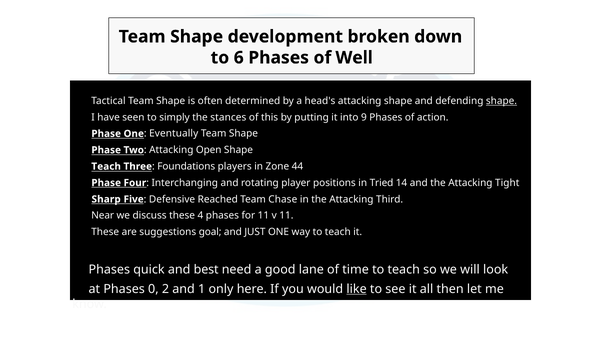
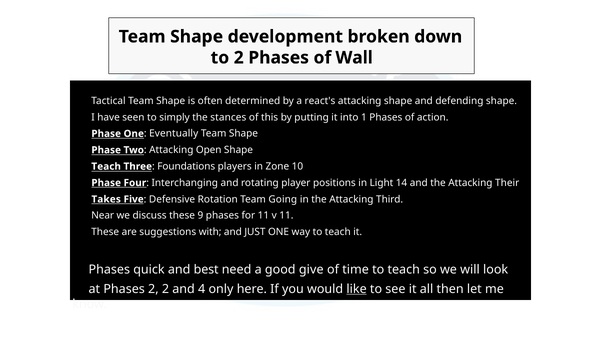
to 6: 6 -> 2
Well: Well -> Wall
head's: head's -> react's
shape at (501, 101) underline: present -> none
9: 9 -> 1
44: 44 -> 10
Tried: Tried -> Light
Tight: Tight -> Their
Sharp: Sharp -> Takes
Reached: Reached -> Rotation
Chase: Chase -> Going
4: 4 -> 9
goal: goal -> with
lane: lane -> give
Phases 0: 0 -> 2
1: 1 -> 4
